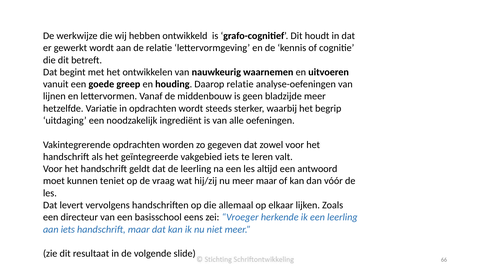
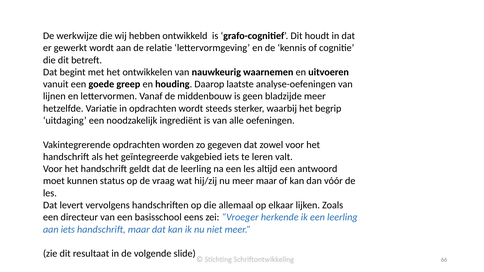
Daarop relatie: relatie -> laatste
teniet: teniet -> status
